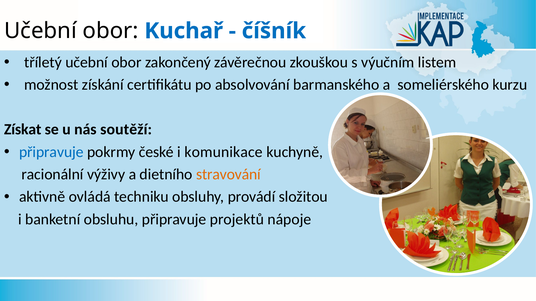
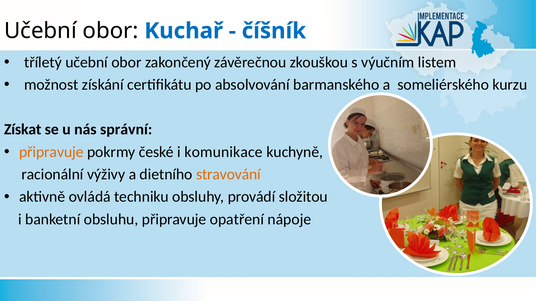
soutěží: soutěží -> správní
připravuje at (51, 152) colour: blue -> orange
projektů: projektů -> opatření
